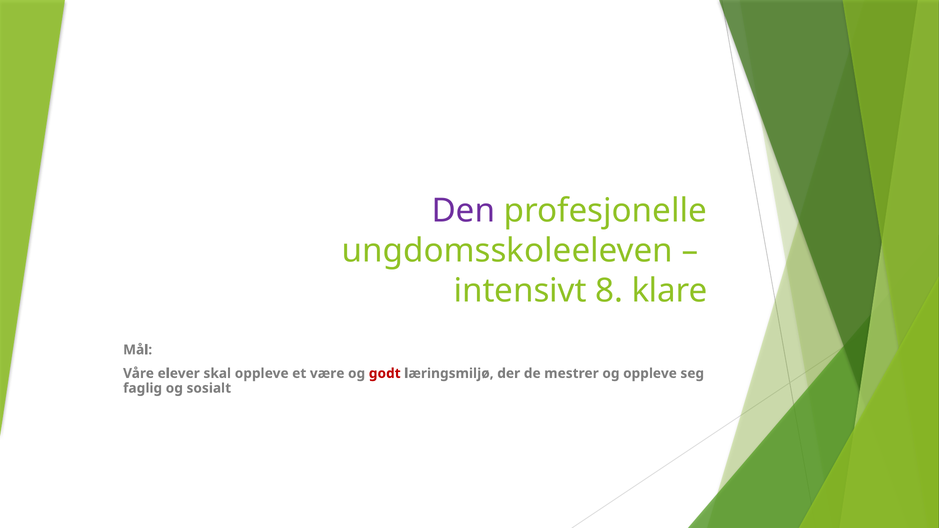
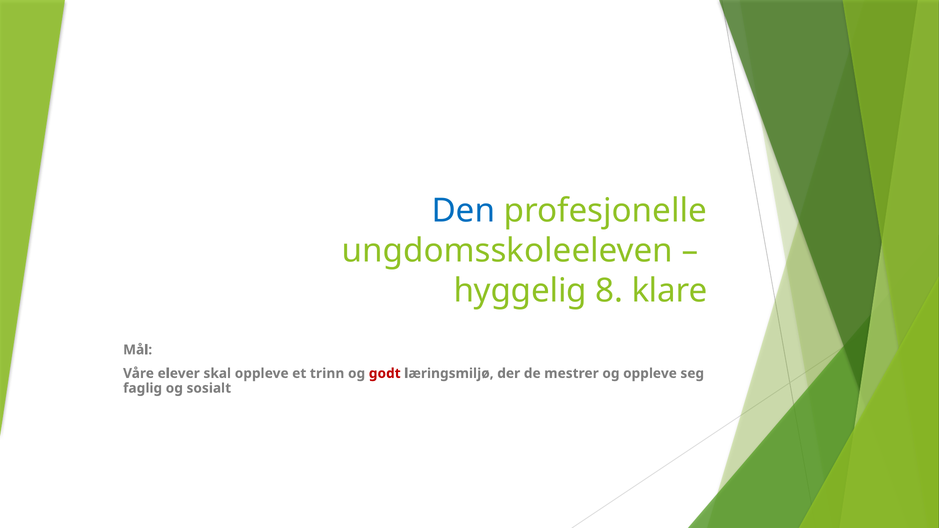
Den colour: purple -> blue
intensivt: intensivt -> hyggelig
være: være -> trinn
